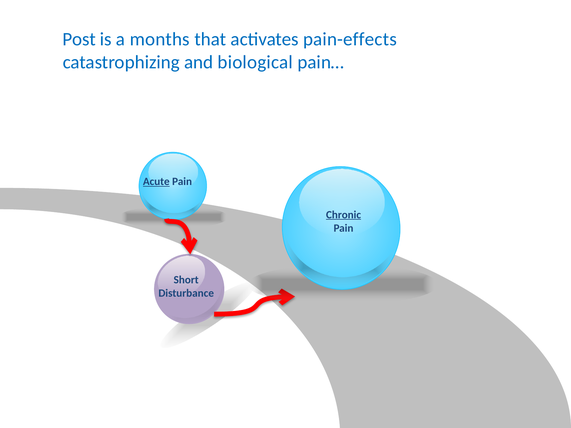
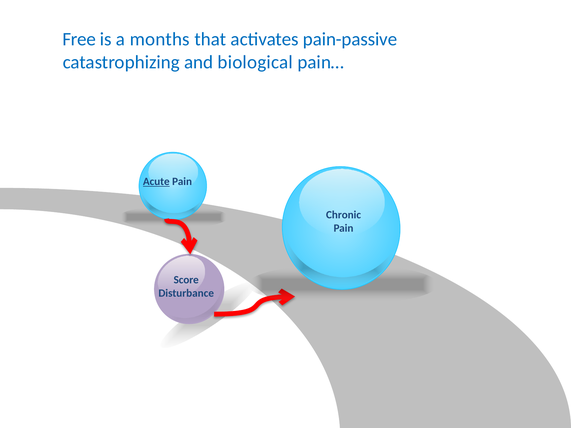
Post: Post -> Free
pain-effects: pain-effects -> pain-passive
Chronic underline: present -> none
Short: Short -> Score
